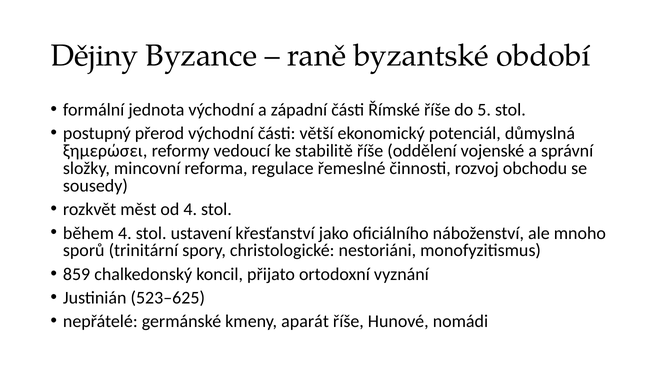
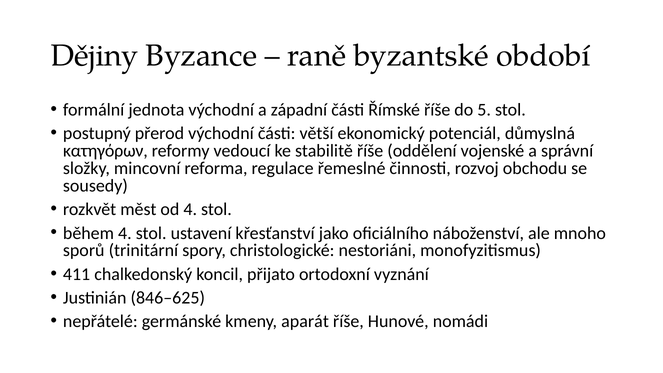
ξημερώσει: ξημερώσει -> κατηγόρων
859: 859 -> 411
523–625: 523–625 -> 846–625
